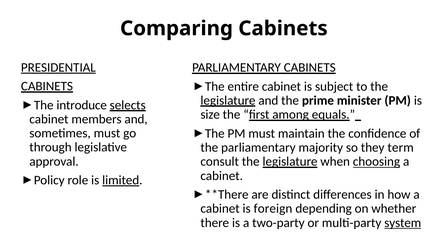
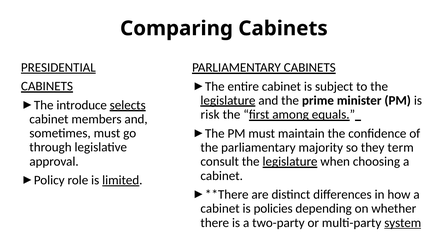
size: size -> risk
choosing underline: present -> none
foreign: foreign -> policies
